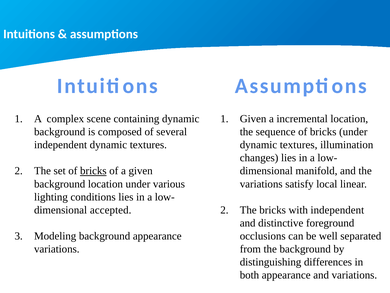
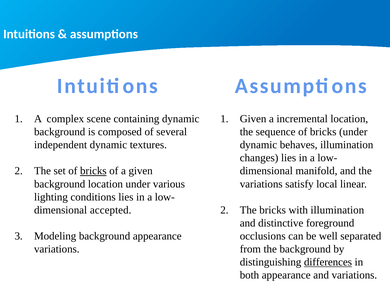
textures at (299, 145): textures -> behaves
with independent: independent -> illumination
differences underline: none -> present
